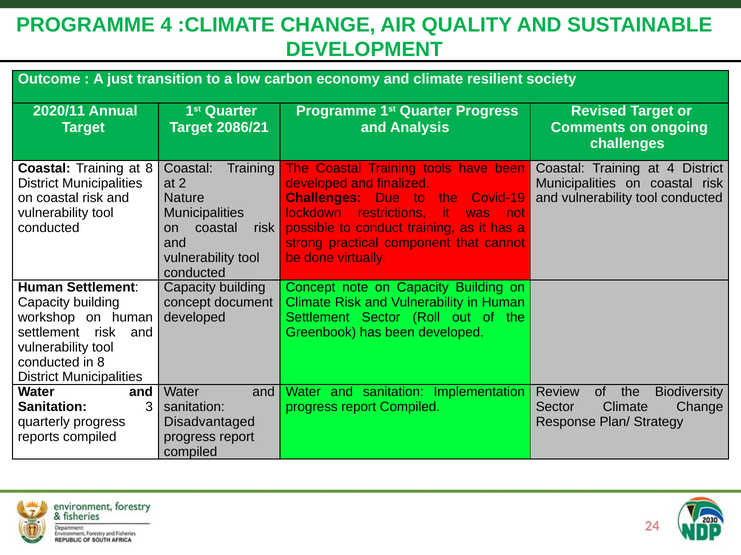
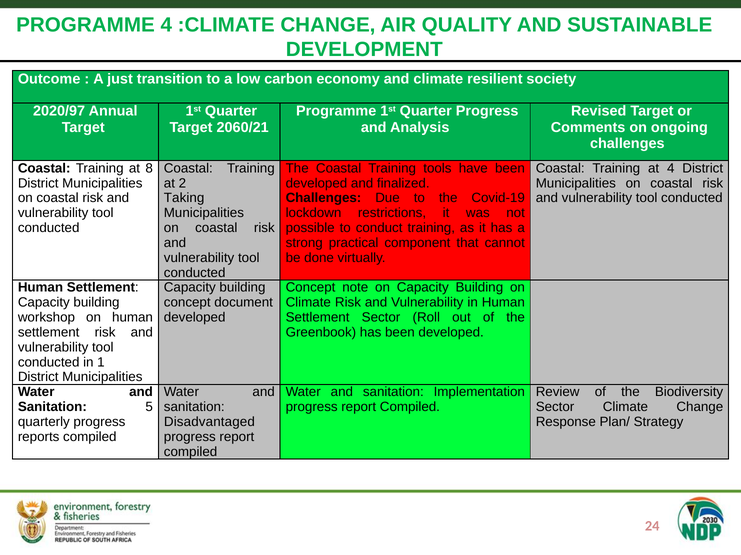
2020/11: 2020/11 -> 2020/97
2086/21: 2086/21 -> 2060/21
Nature: Nature -> Taking
in 8: 8 -> 1
3: 3 -> 5
